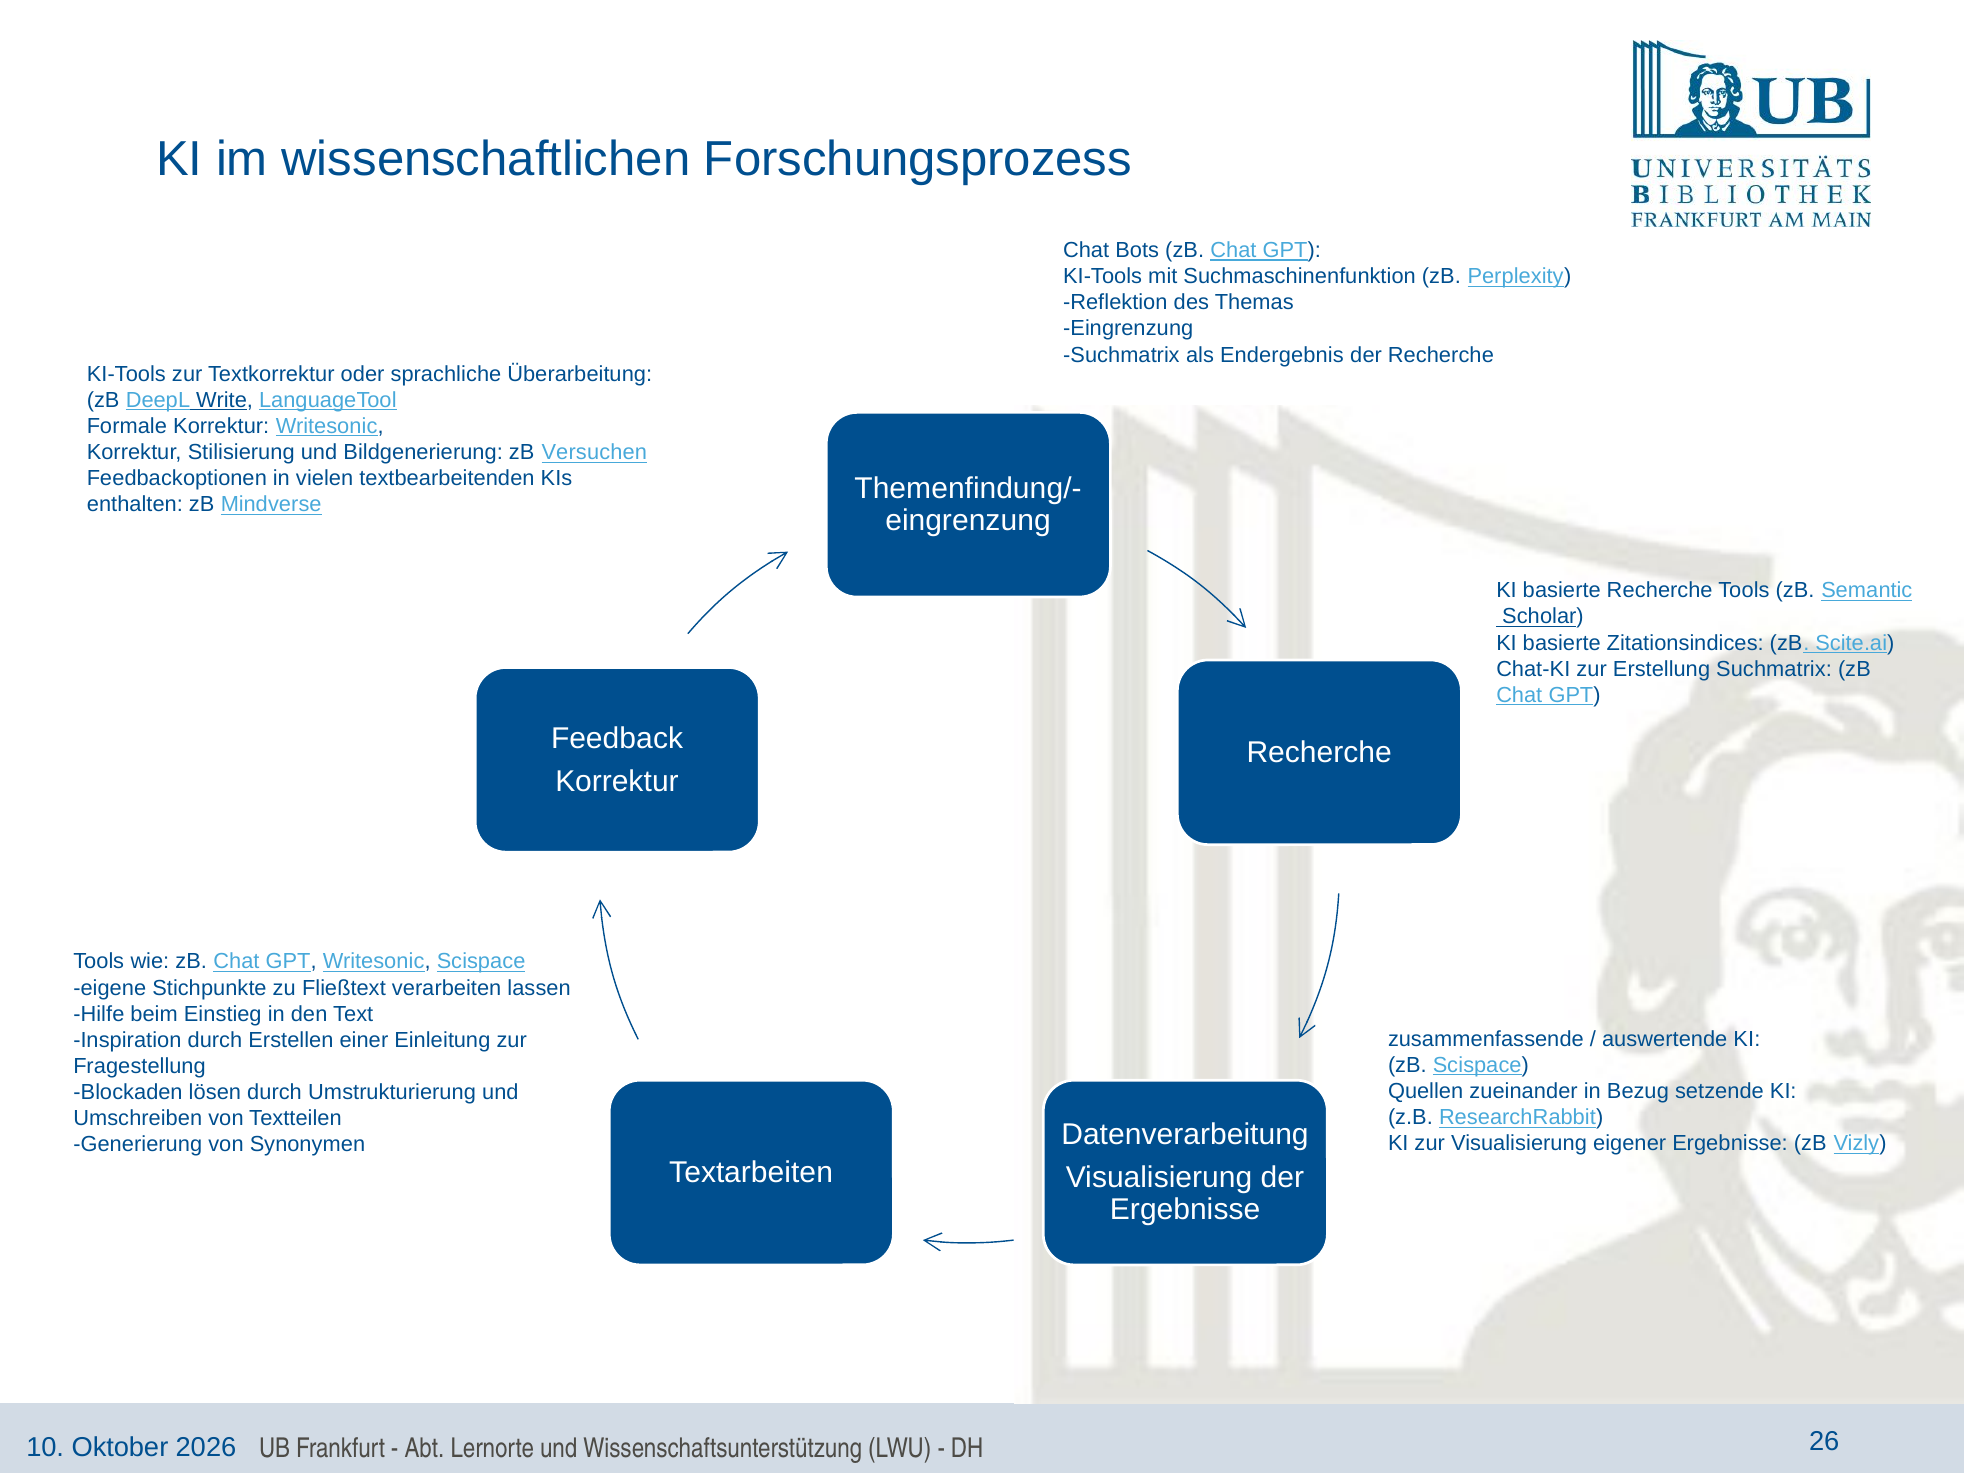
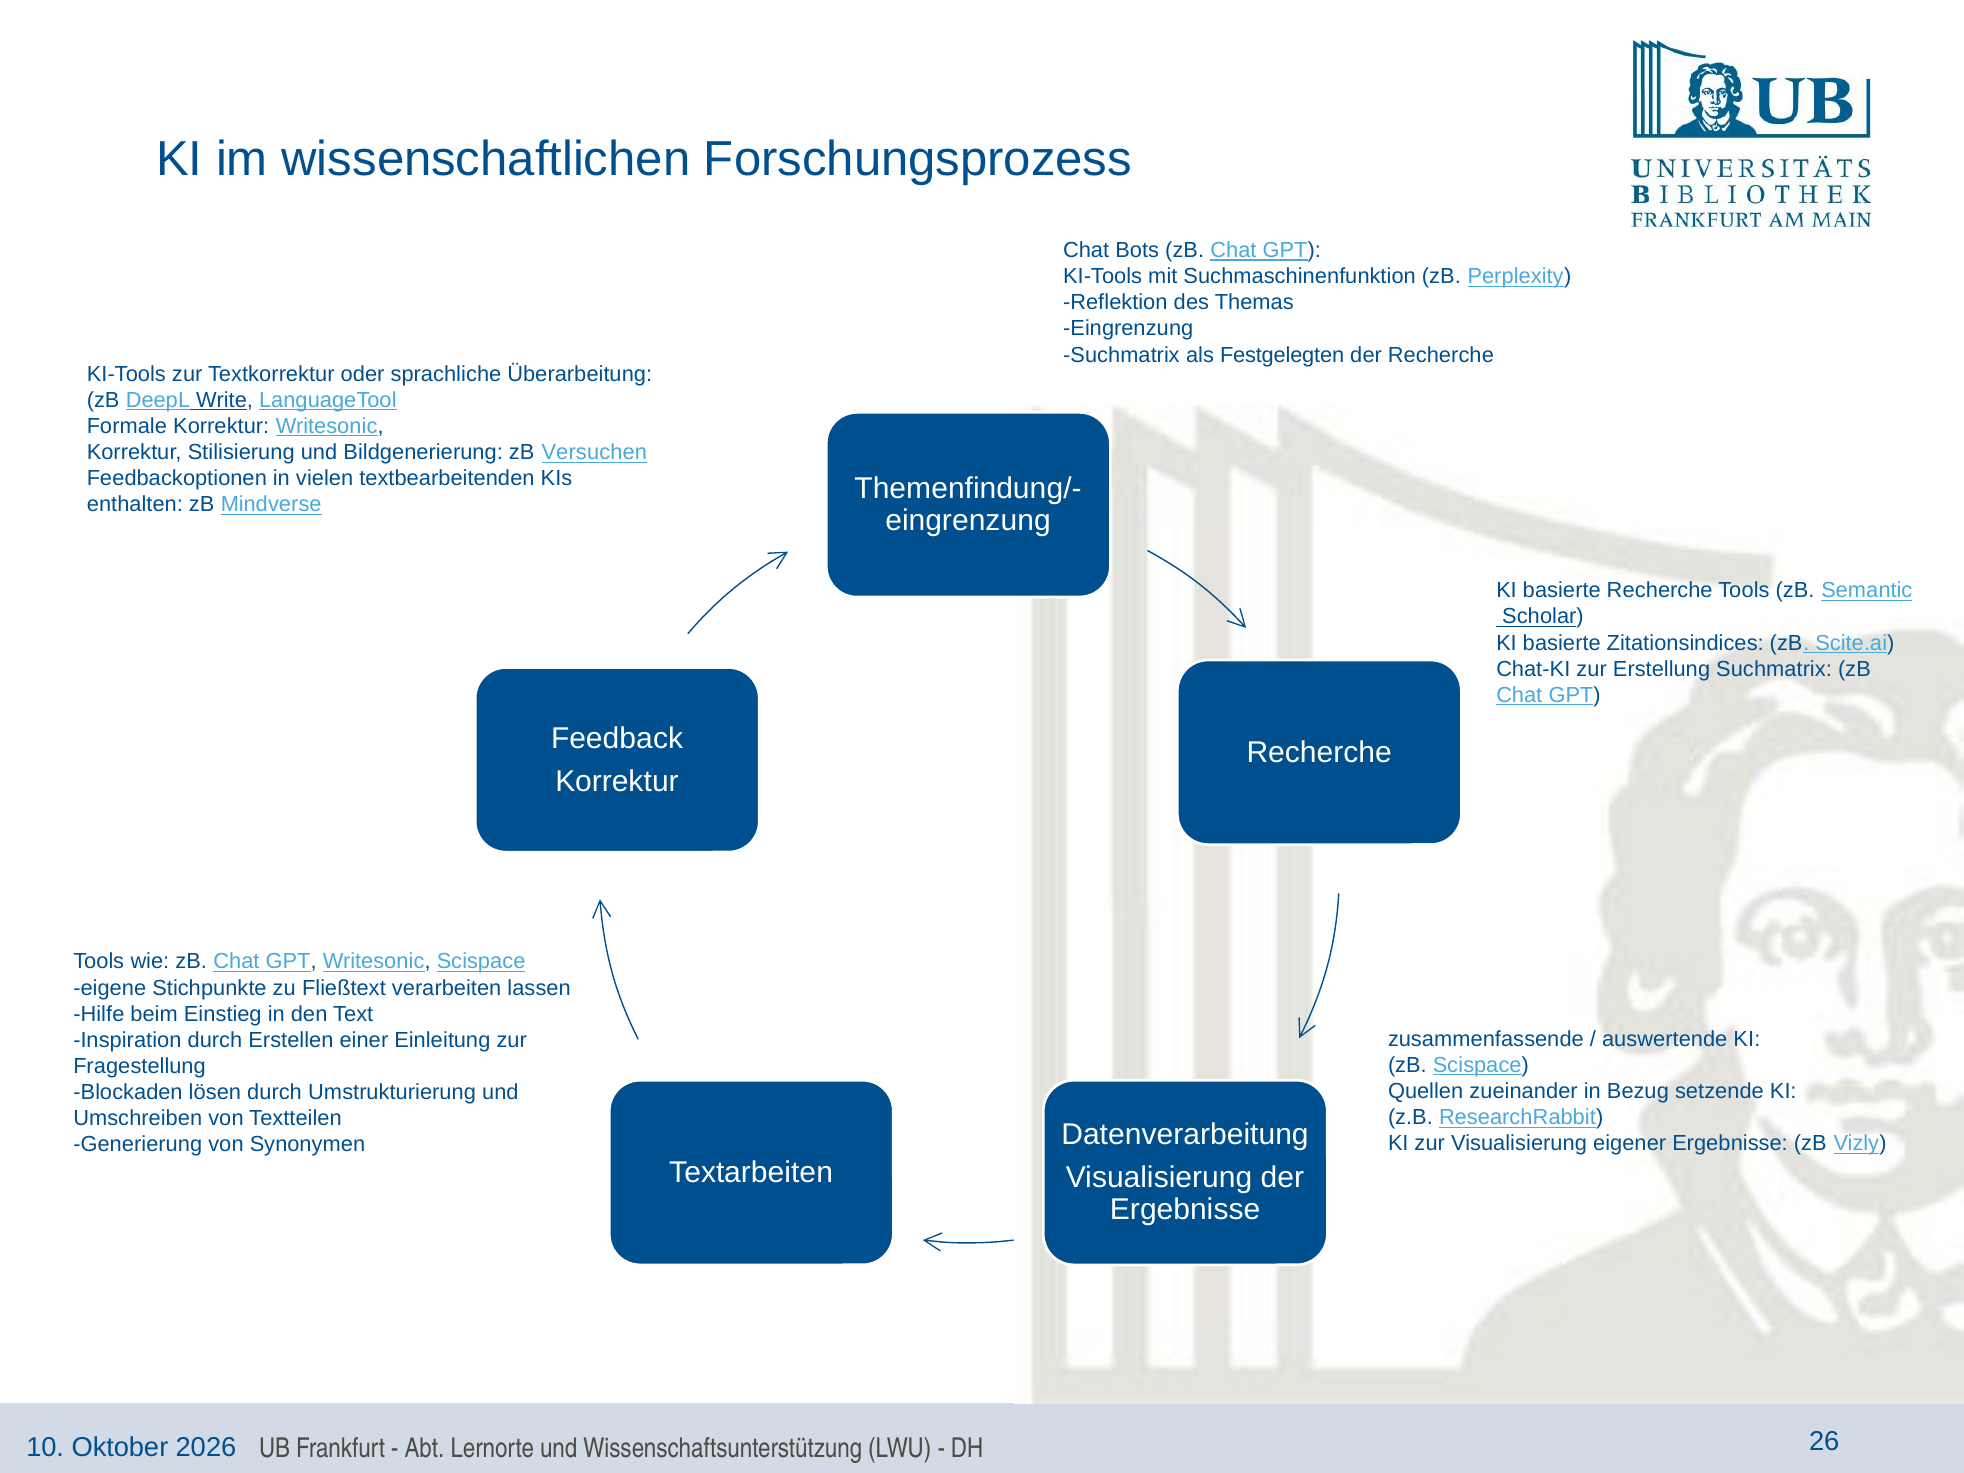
Endergebnis: Endergebnis -> Festgelegten
